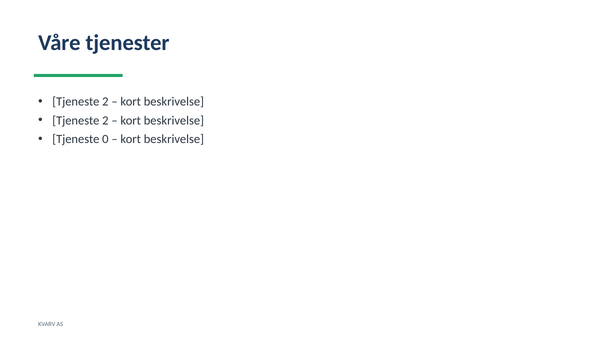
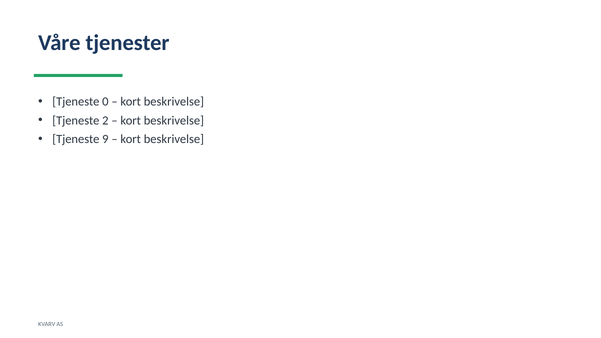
2 at (105, 102): 2 -> 0
0: 0 -> 9
